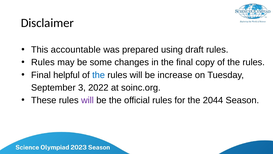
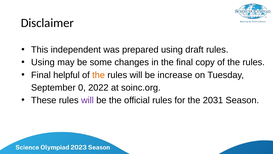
accountable: accountable -> independent
Rules at (43, 62): Rules -> Using
the at (99, 75) colour: blue -> orange
3: 3 -> 0
2044: 2044 -> 2031
